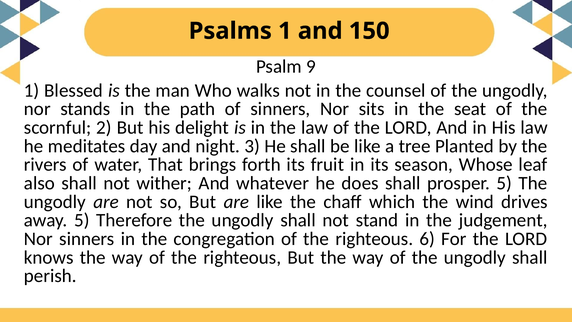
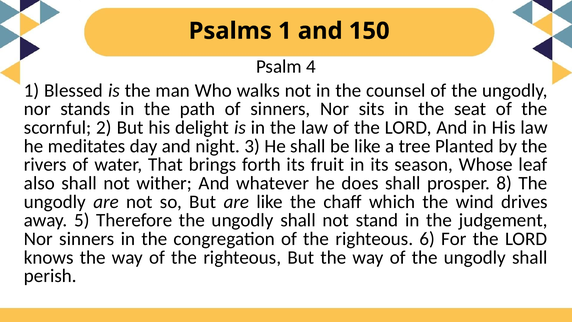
9: 9 -> 4
prosper 5: 5 -> 8
